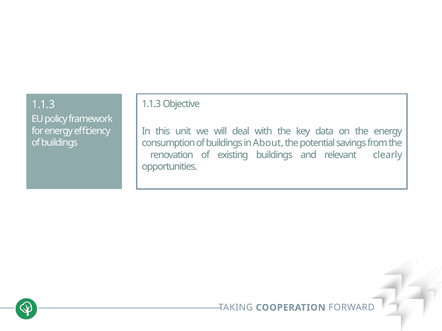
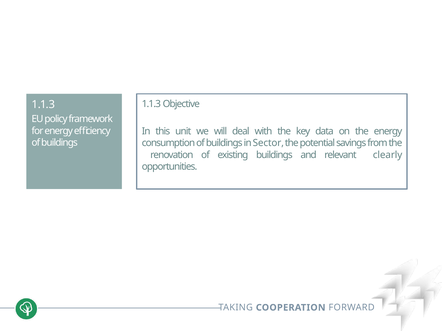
About: About -> Sector
